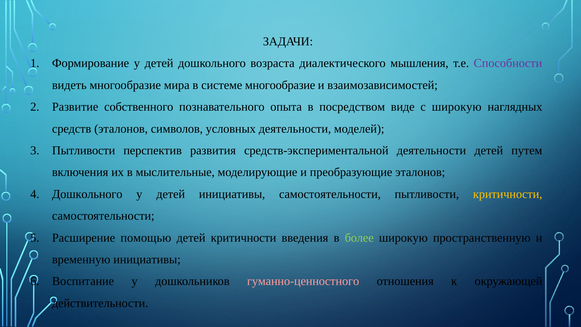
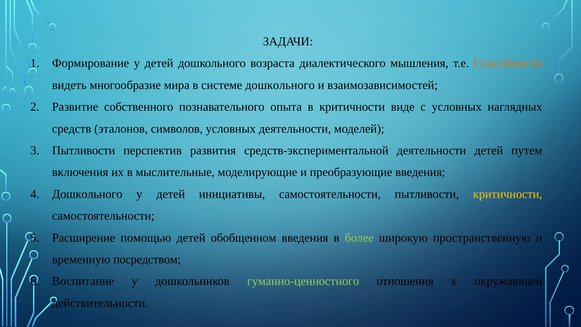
Способности colour: purple -> orange
системе многообразие: многообразие -> дошкольного
в посредством: посредством -> критичности
с широкую: широкую -> условных
преобразующие эталонов: эталонов -> введения
детей критичности: критичности -> обобщенном
временную инициативы: инициативы -> посредством
гуманно-ценностного colour: pink -> light green
